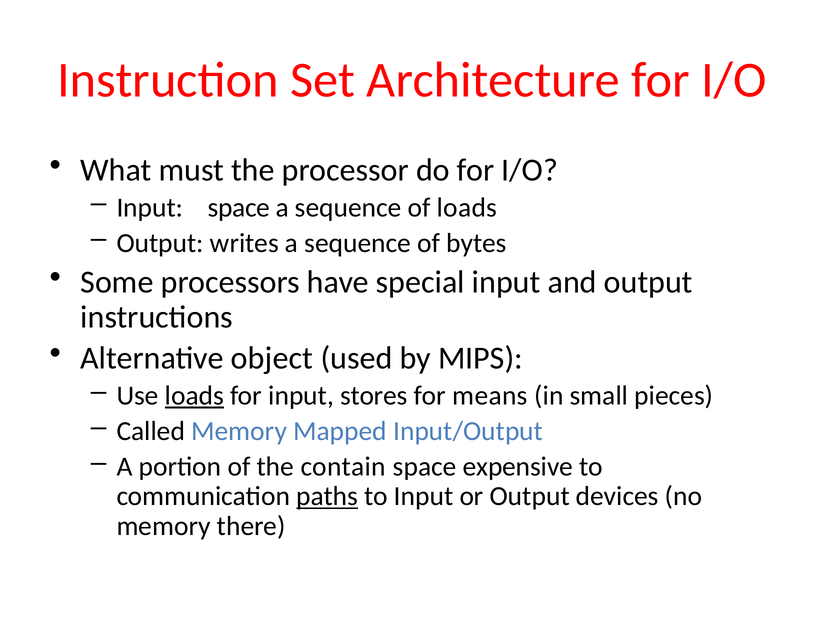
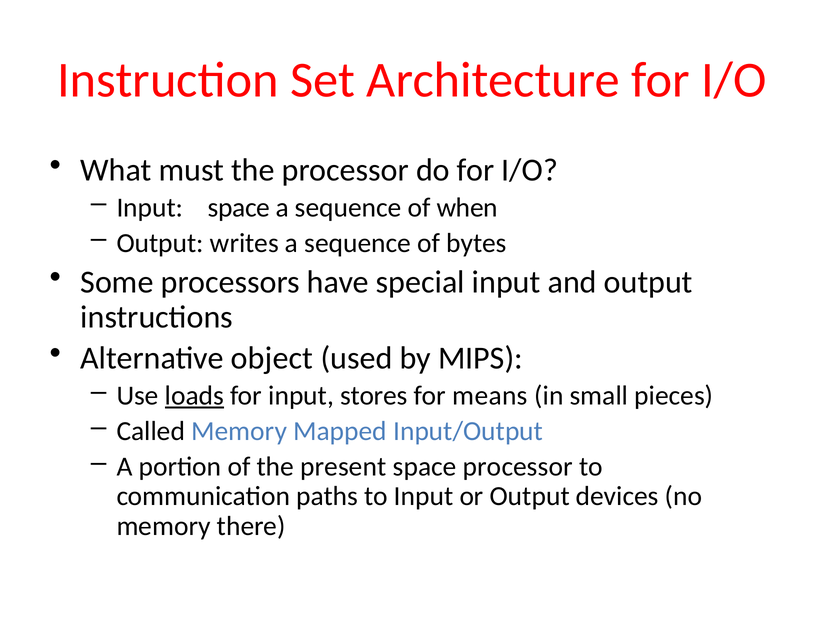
of loads: loads -> when
contain: contain -> present
space expensive: expensive -> processor
paths underline: present -> none
